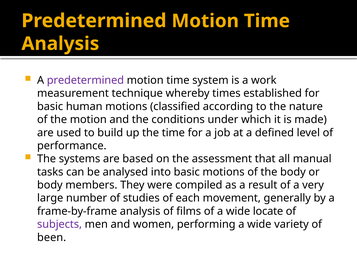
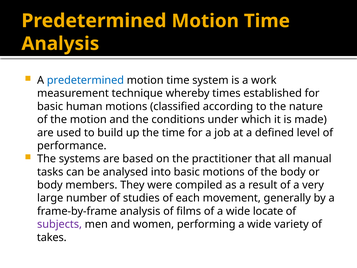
predetermined at (85, 80) colour: purple -> blue
assessment: assessment -> practitioner
been: been -> takes
